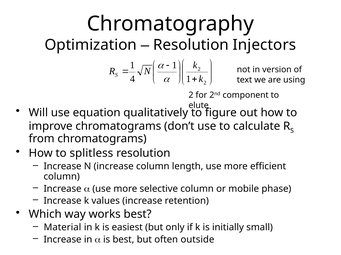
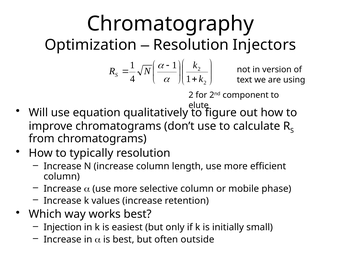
splitless: splitless -> typically
Material: Material -> Injection
